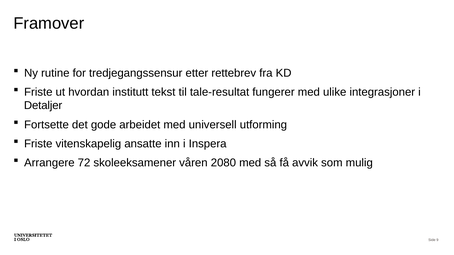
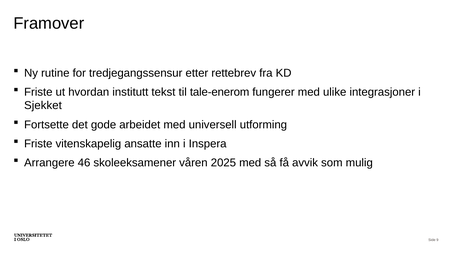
tale-resultat: tale-resultat -> tale-enerom
Detaljer: Detaljer -> Sjekket
72: 72 -> 46
2080: 2080 -> 2025
